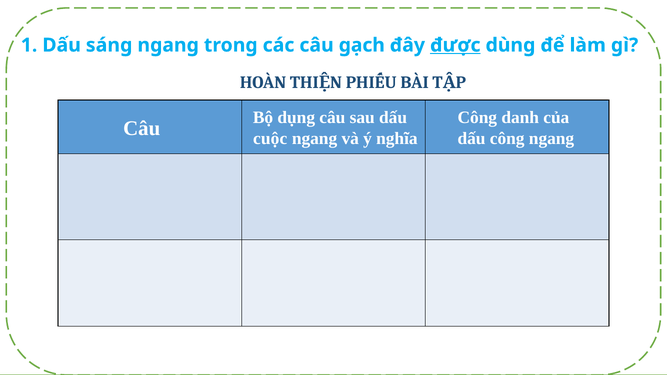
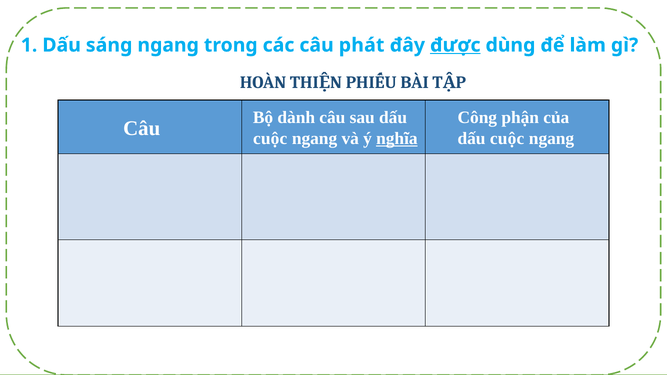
gạch: gạch -> phát
dụng: dụng -> dành
danh: danh -> phận
nghĩa underline: none -> present
công at (507, 138): công -> cuộc
